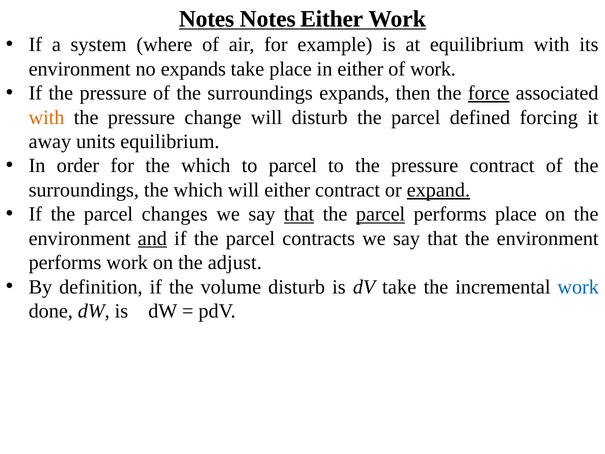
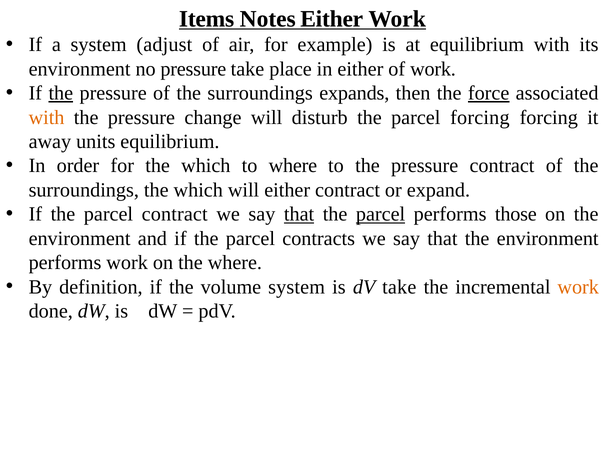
Notes at (207, 19): Notes -> Items
where: where -> adjust
no expands: expands -> pressure
the at (61, 93) underline: none -> present
parcel defined: defined -> forcing
to parcel: parcel -> where
expand underline: present -> none
parcel changes: changes -> contract
performs place: place -> those
and underline: present -> none
the adjust: adjust -> where
volume disturb: disturb -> system
work at (578, 287) colour: blue -> orange
